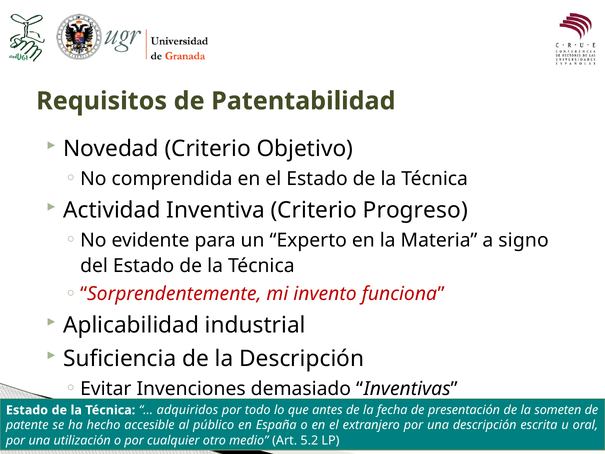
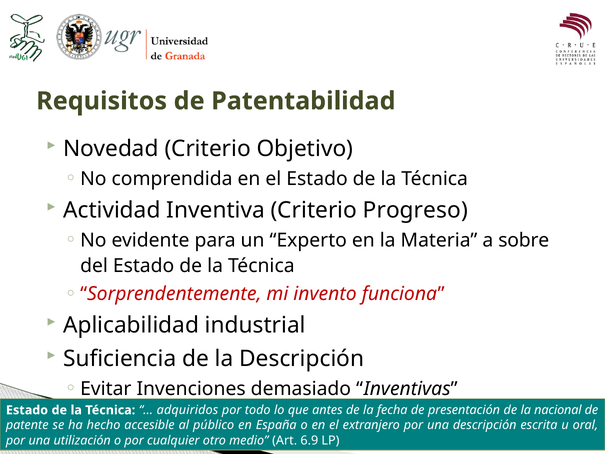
signo: signo -> sobre
someten: someten -> nacional
5.2: 5.2 -> 6.9
